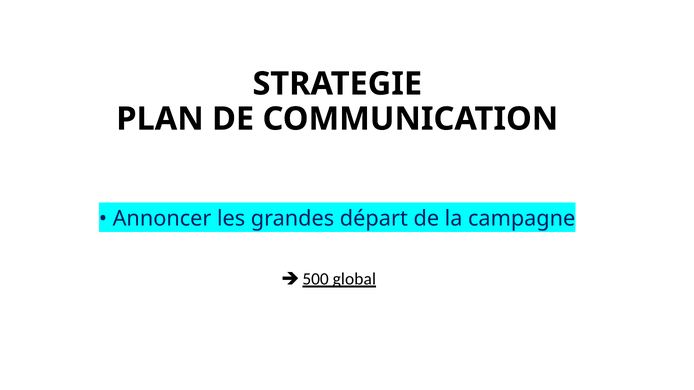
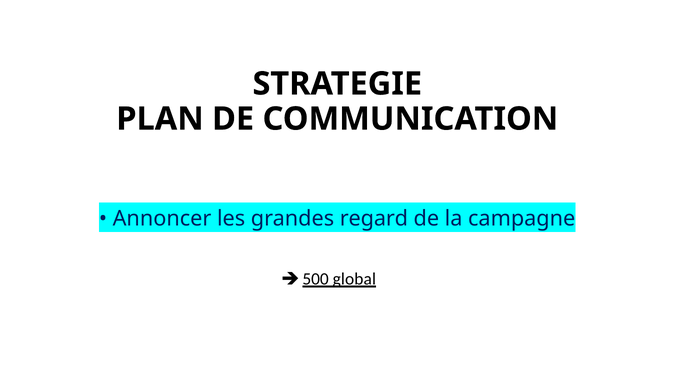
départ: départ -> regard
